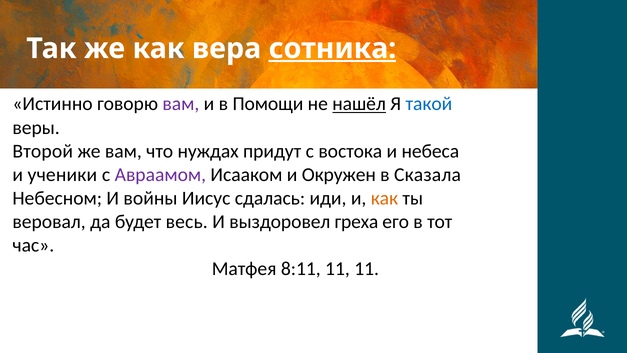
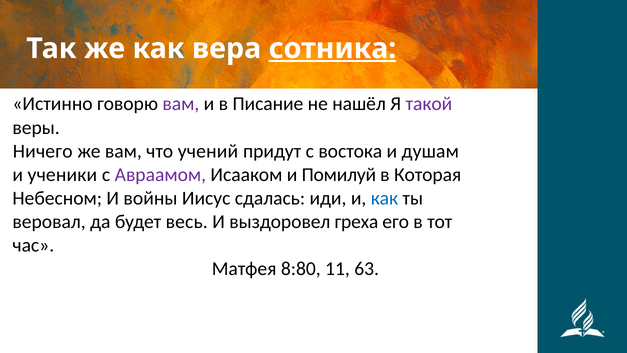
Помощи: Помощи -> Писание
нашёл underline: present -> none
такой colour: blue -> purple
Второй: Второй -> Ничего
нуждах: нуждах -> учений
небеса: небеса -> душам
Окружен: Окружен -> Помилуй
Сказала: Сказала -> Которая
как at (384, 198) colour: orange -> blue
8:11: 8:11 -> 8:80
11 11: 11 -> 63
